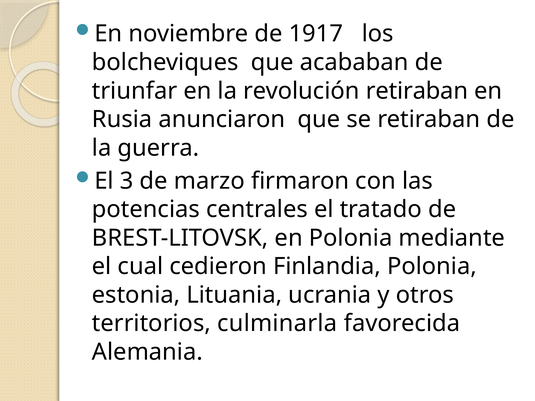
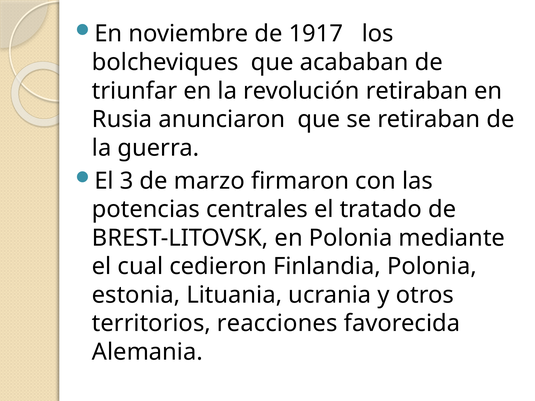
culminarla: culminarla -> reacciones
